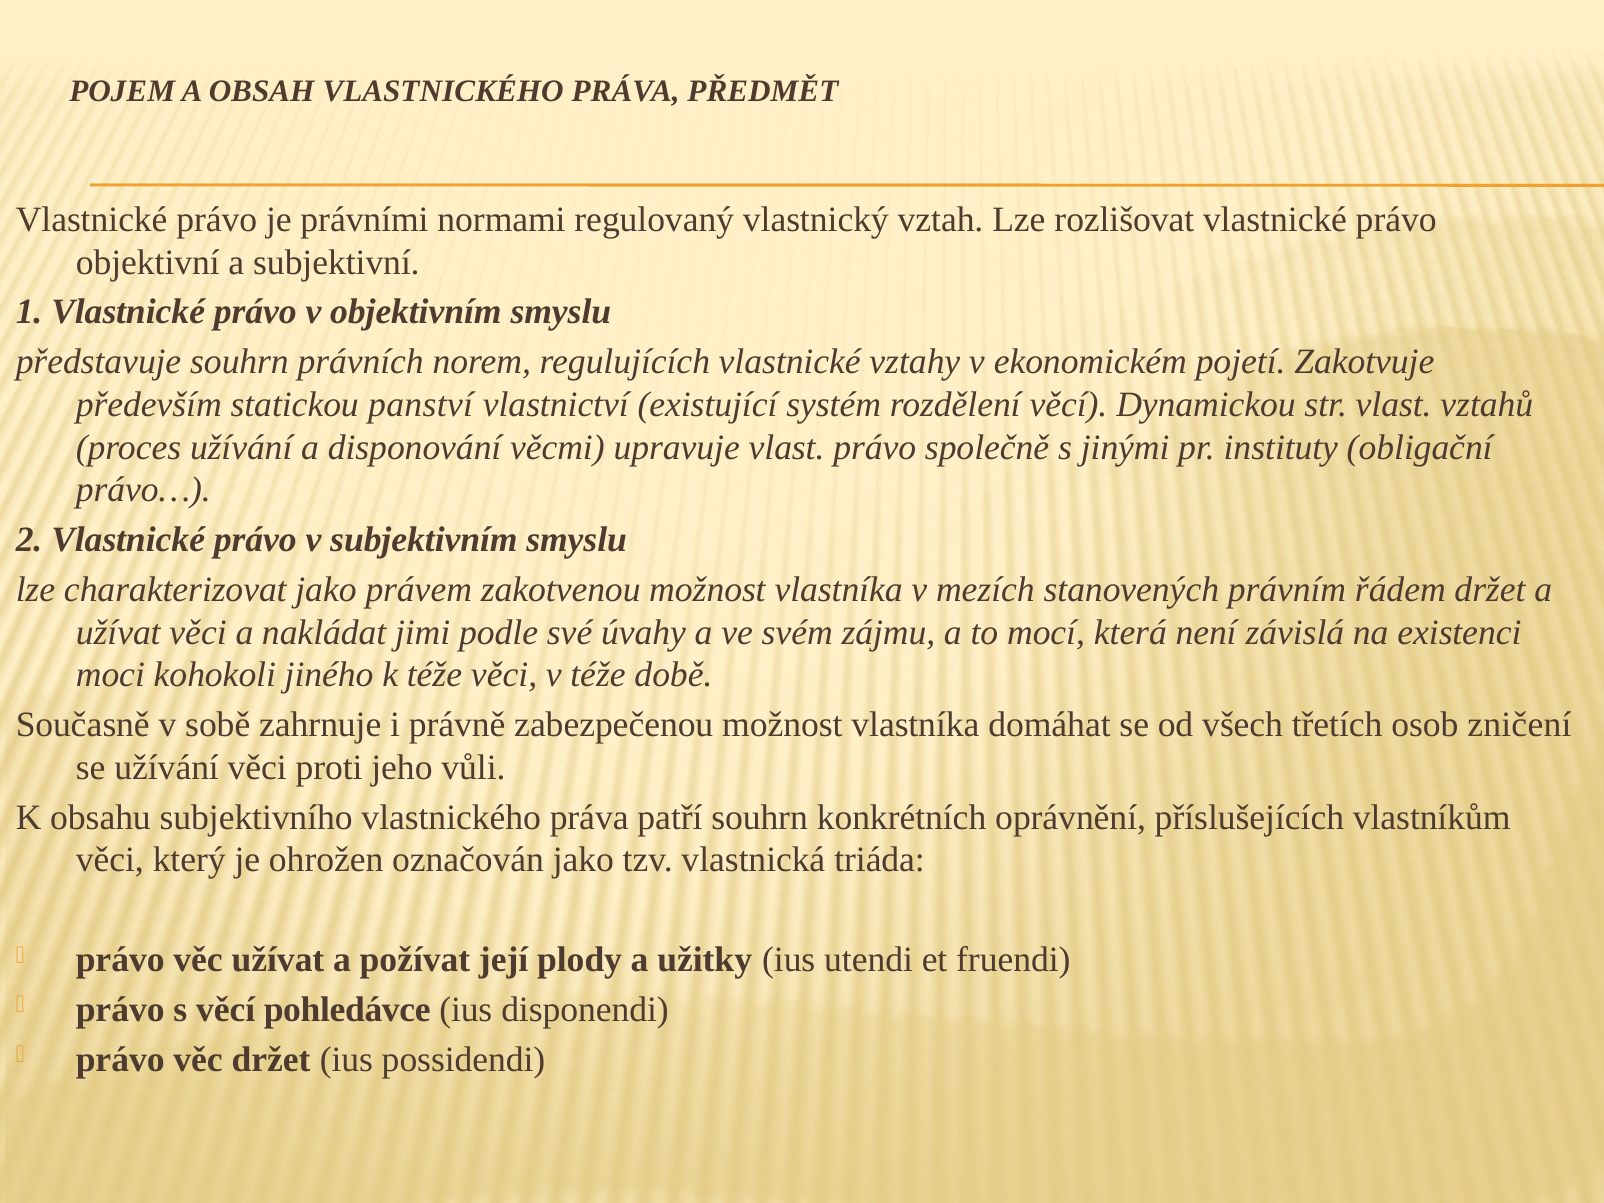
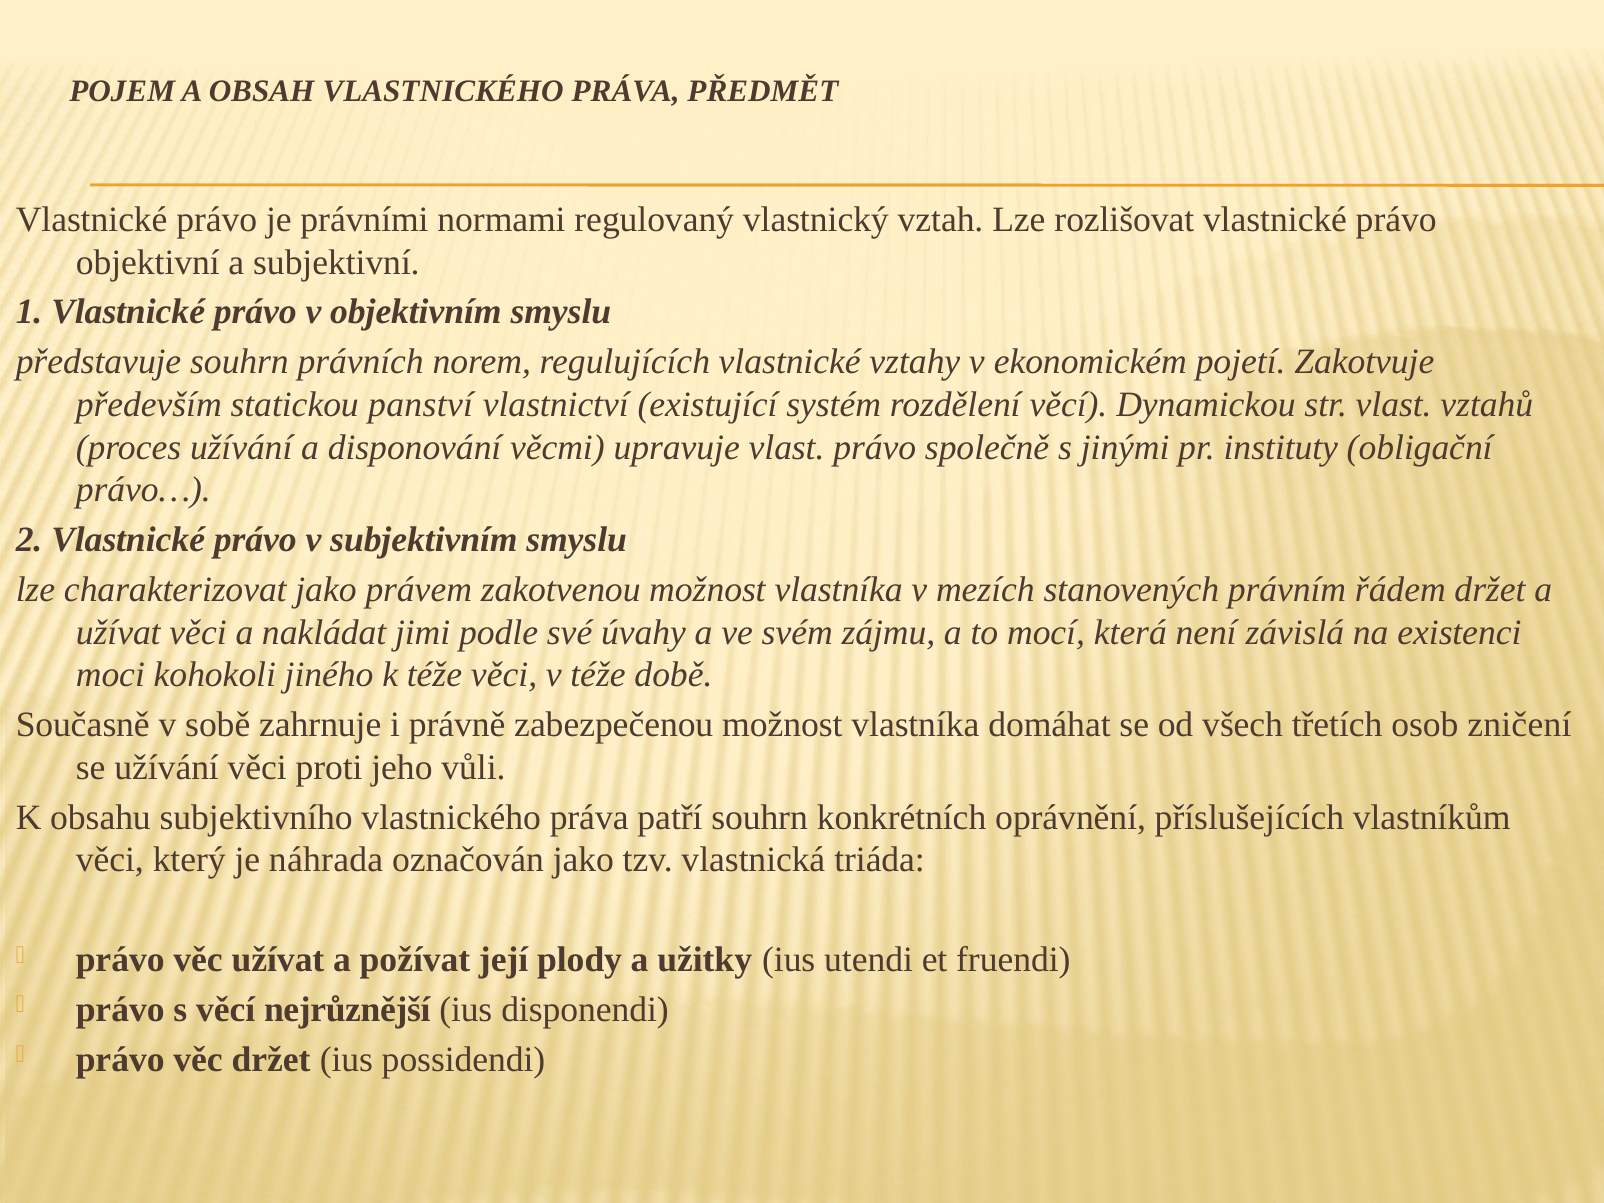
ohrožen: ohrožen -> náhrada
pohledávce: pohledávce -> nejrůznější
